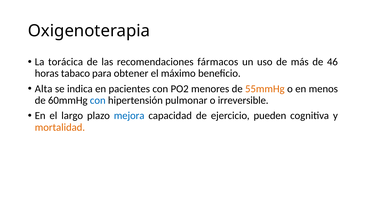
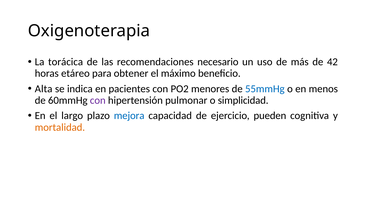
fármacos: fármacos -> necesario
46: 46 -> 42
tabaco: tabaco -> etáreo
55mmHg colour: orange -> blue
con at (98, 100) colour: blue -> purple
irreversible: irreversible -> simplicidad
